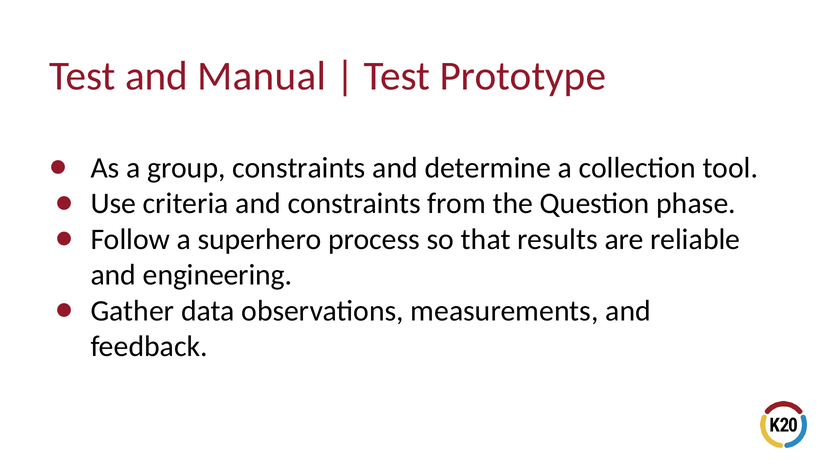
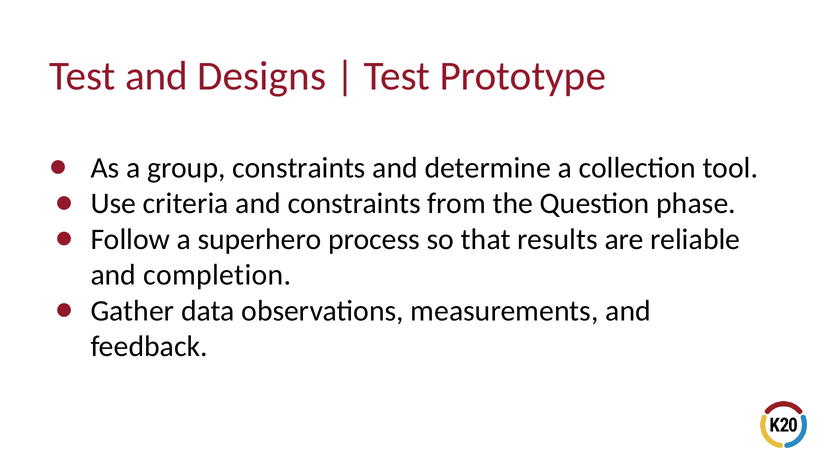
Manual: Manual -> Designs
engineering: engineering -> completion
